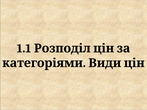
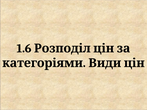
1.1: 1.1 -> 1.6
